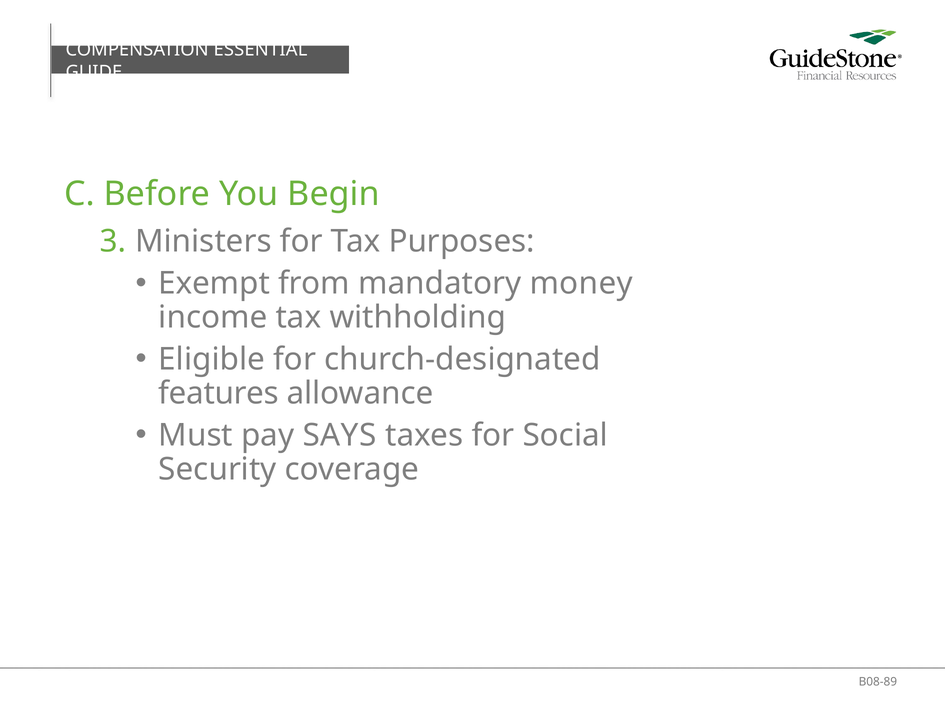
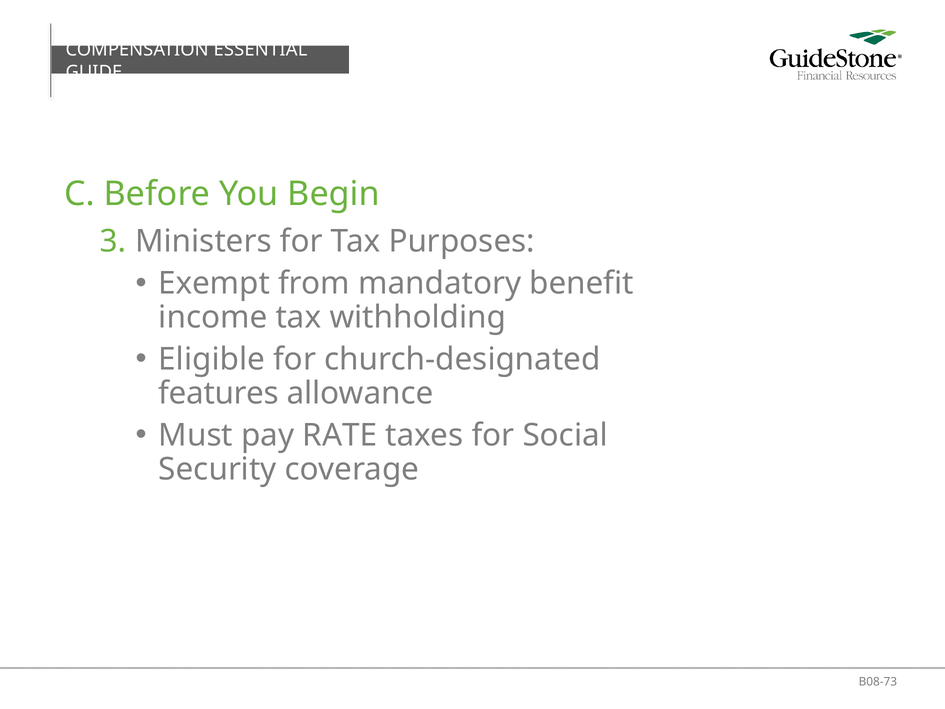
money: money -> benefit
SAYS: SAYS -> RATE
B08-89: B08-89 -> B08-73
